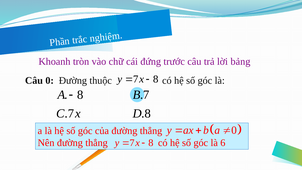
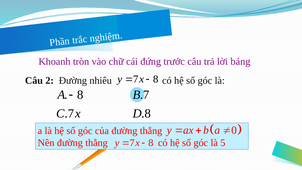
Câu 0: 0 -> 2
thuộc: thuộc -> nhiêu
6: 6 -> 5
